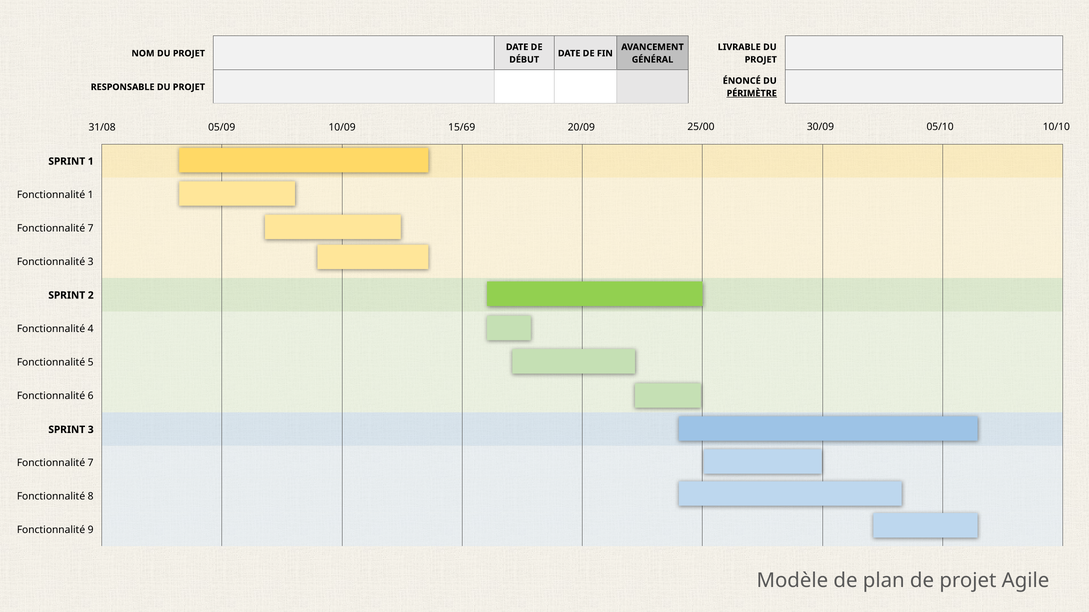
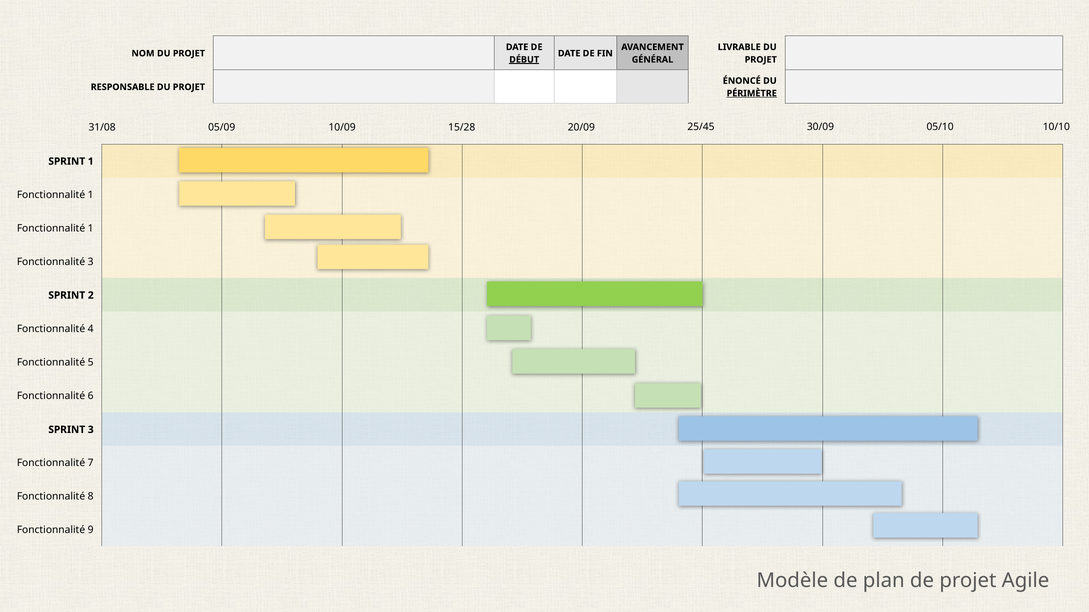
DÉBUT underline: none -> present
15/69: 15/69 -> 15/28
25/00: 25/00 -> 25/45
7 at (91, 229): 7 -> 1
